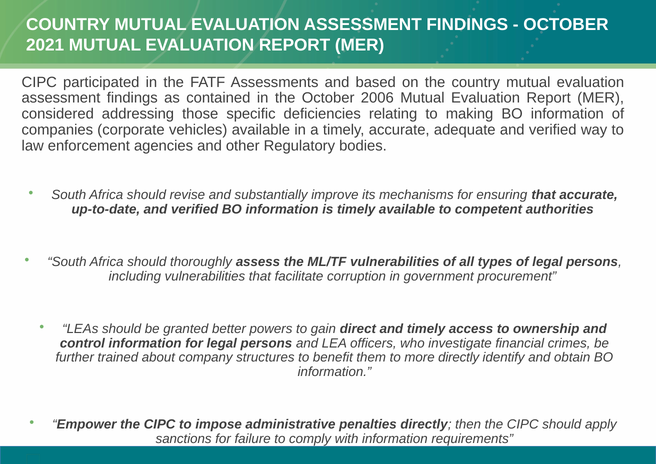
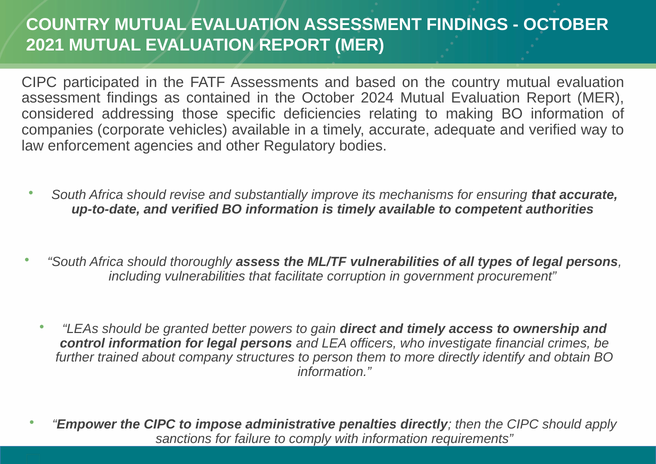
2006: 2006 -> 2024
benefit: benefit -> person
